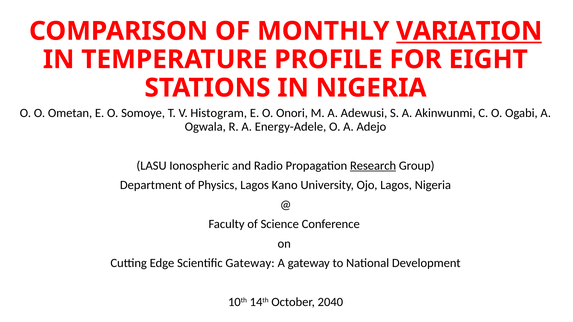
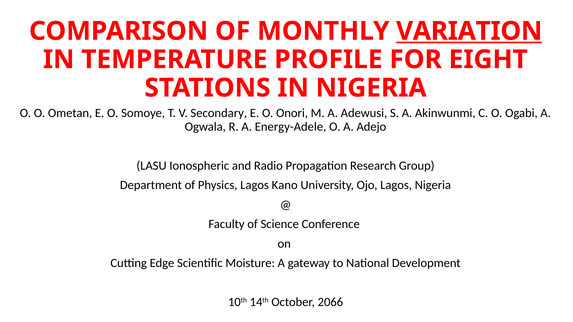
Histogram: Histogram -> Secondary
Research underline: present -> none
Scientific Gateway: Gateway -> Moisture
2040: 2040 -> 2066
